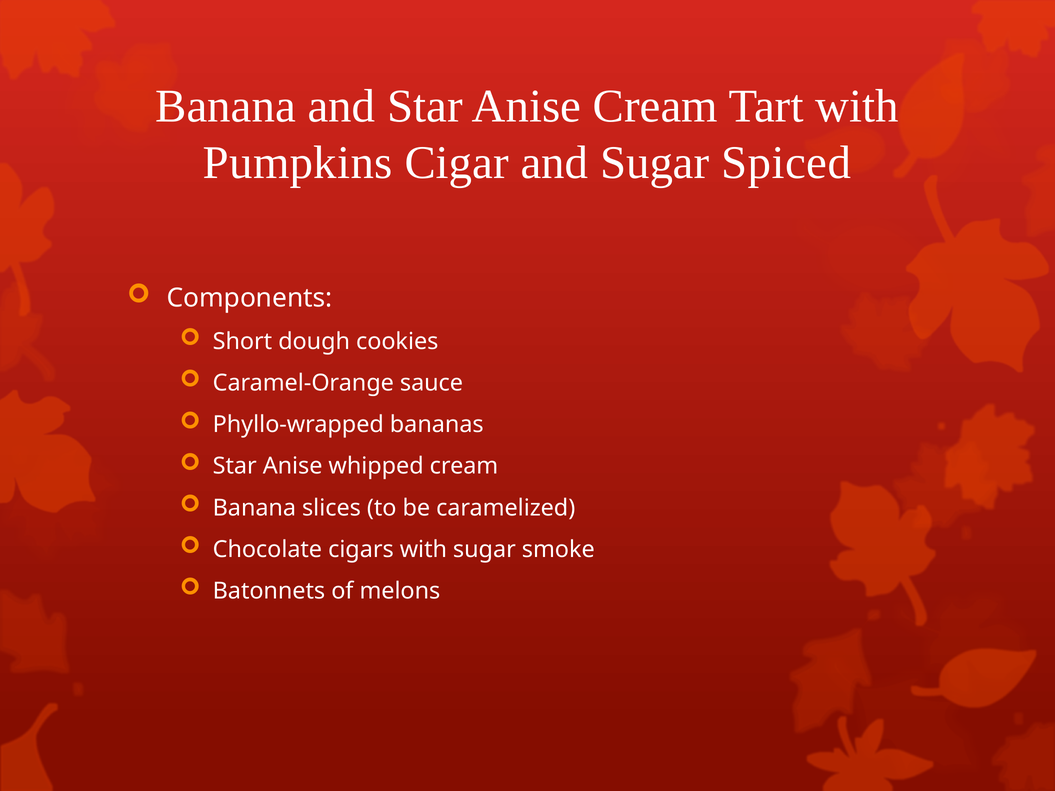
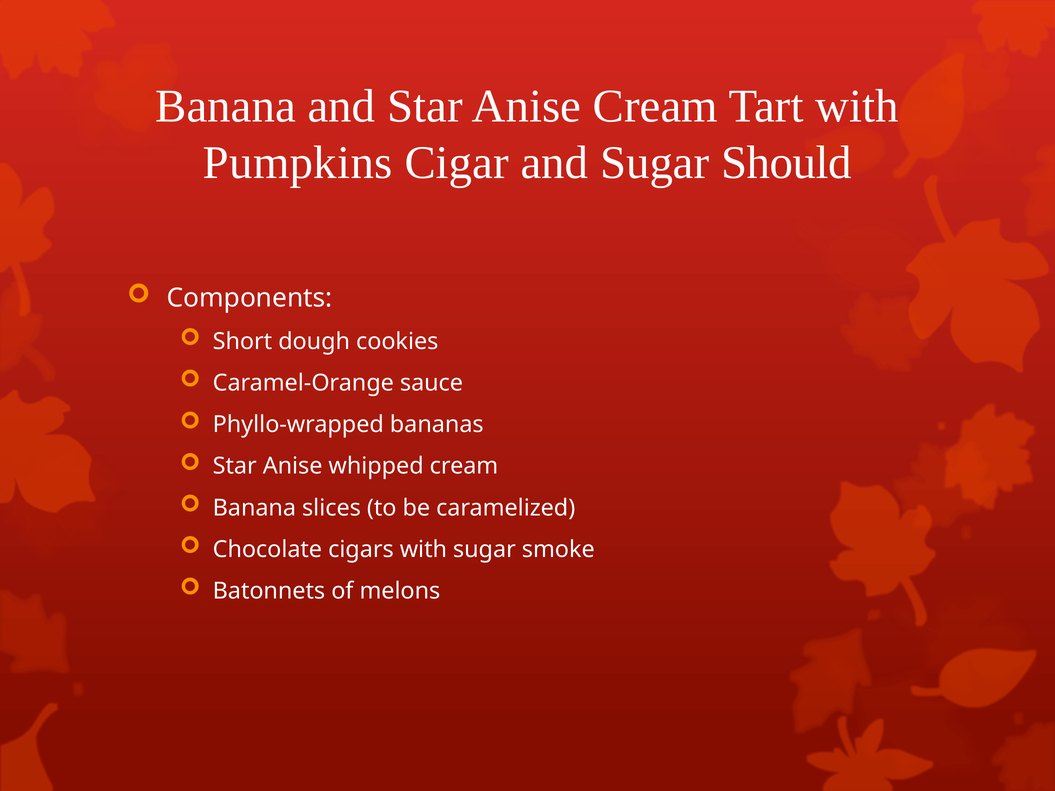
Spiced: Spiced -> Should
